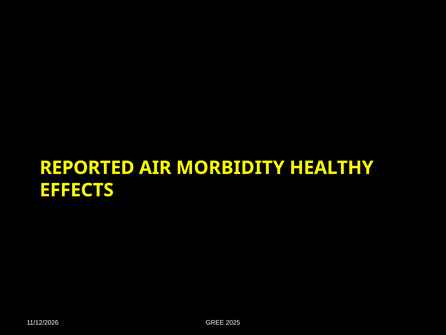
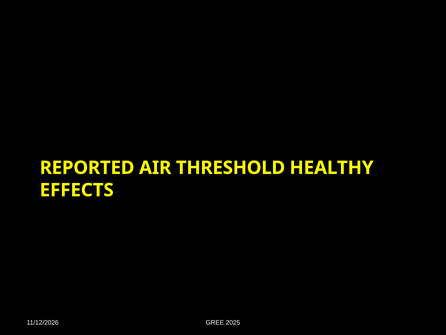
MORBIDITY: MORBIDITY -> THRESHOLD
